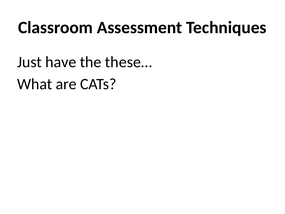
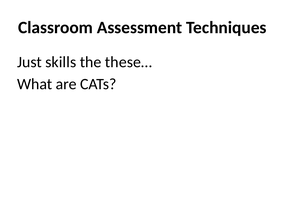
have: have -> skills
